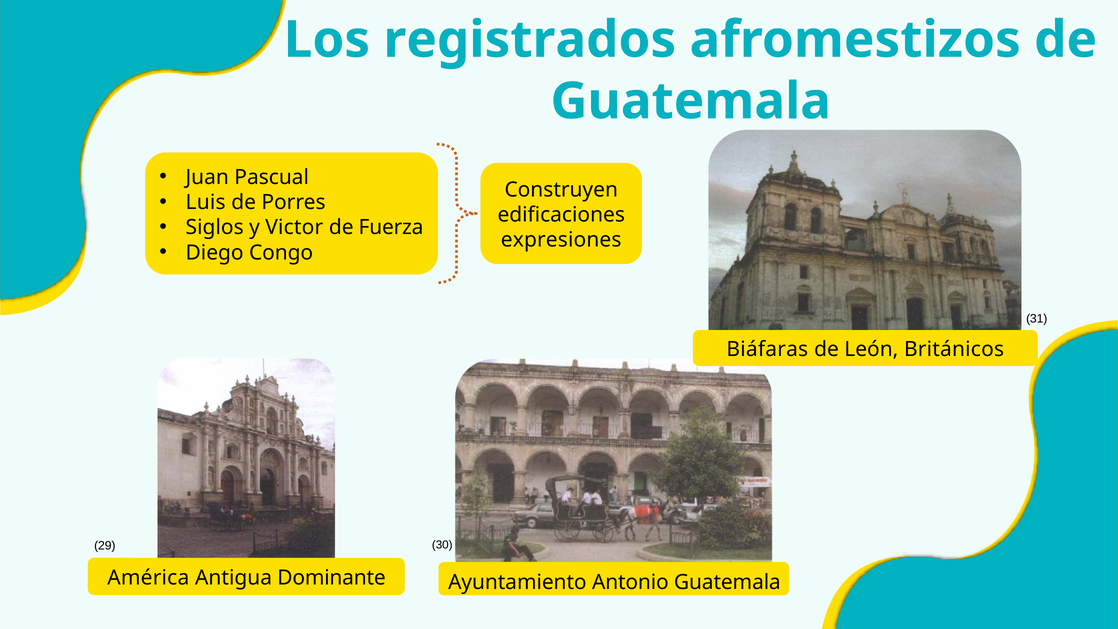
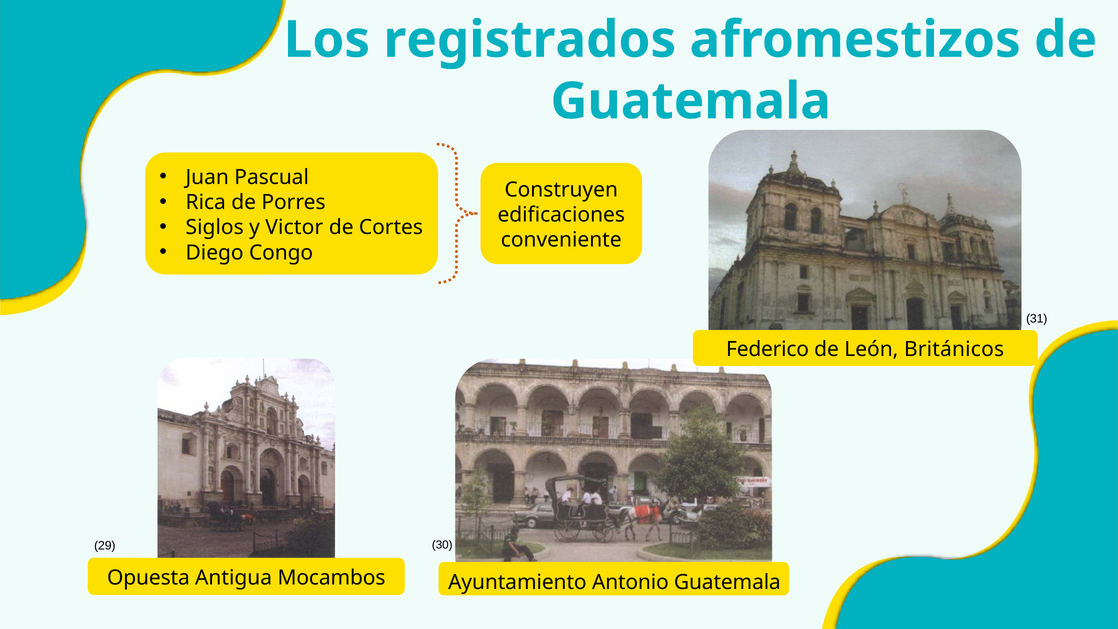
Luis: Luis -> Rica
Fuerza: Fuerza -> Cortes
expresiones: expresiones -> conveniente
Biáfaras: Biáfaras -> Federico
América: América -> Opuesta
Dominante: Dominante -> Mocambos
